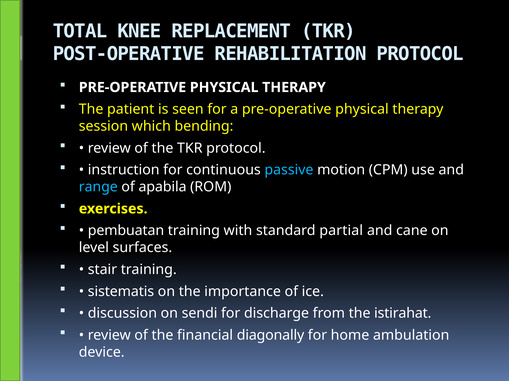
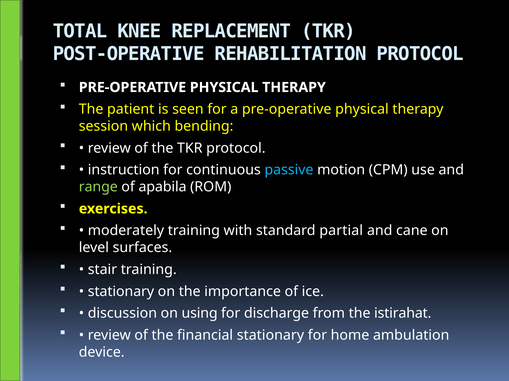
range colour: light blue -> light green
pembuatan: pembuatan -> moderately
sistematis at (121, 292): sistematis -> stationary
sendi: sendi -> using
financial diagonally: diagonally -> stationary
